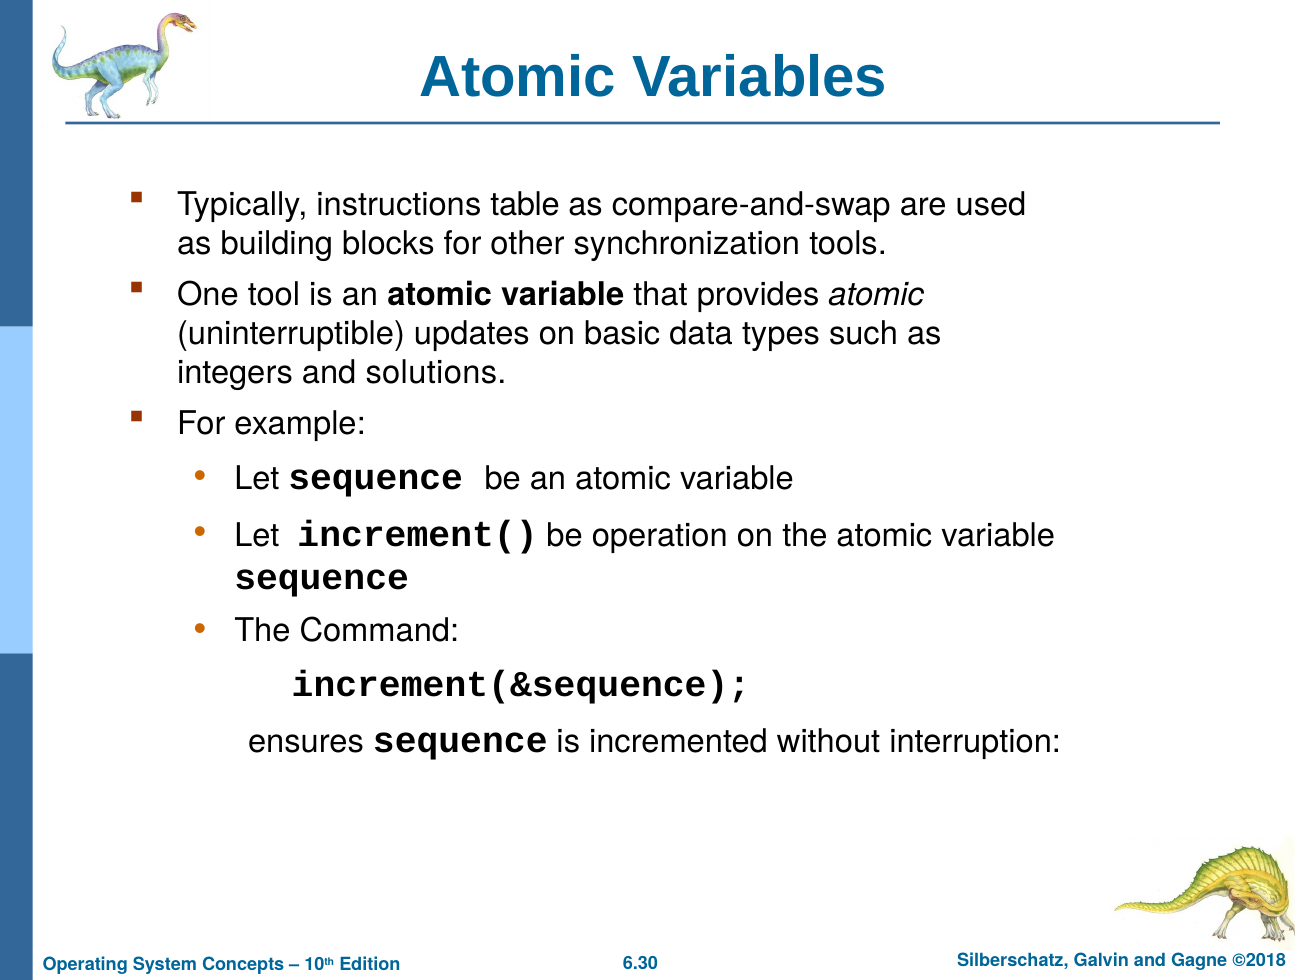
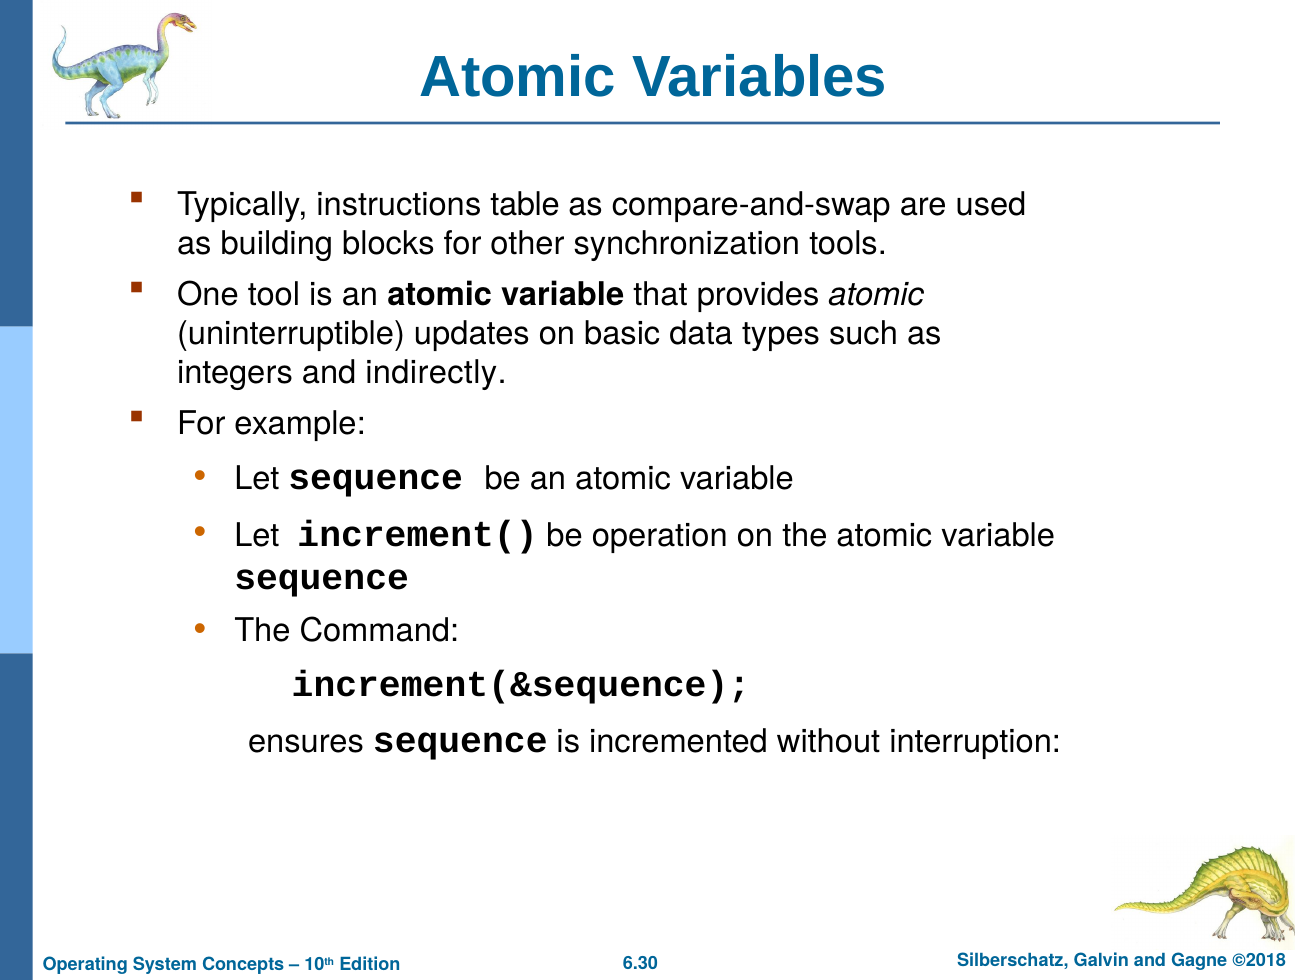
solutions: solutions -> indirectly
